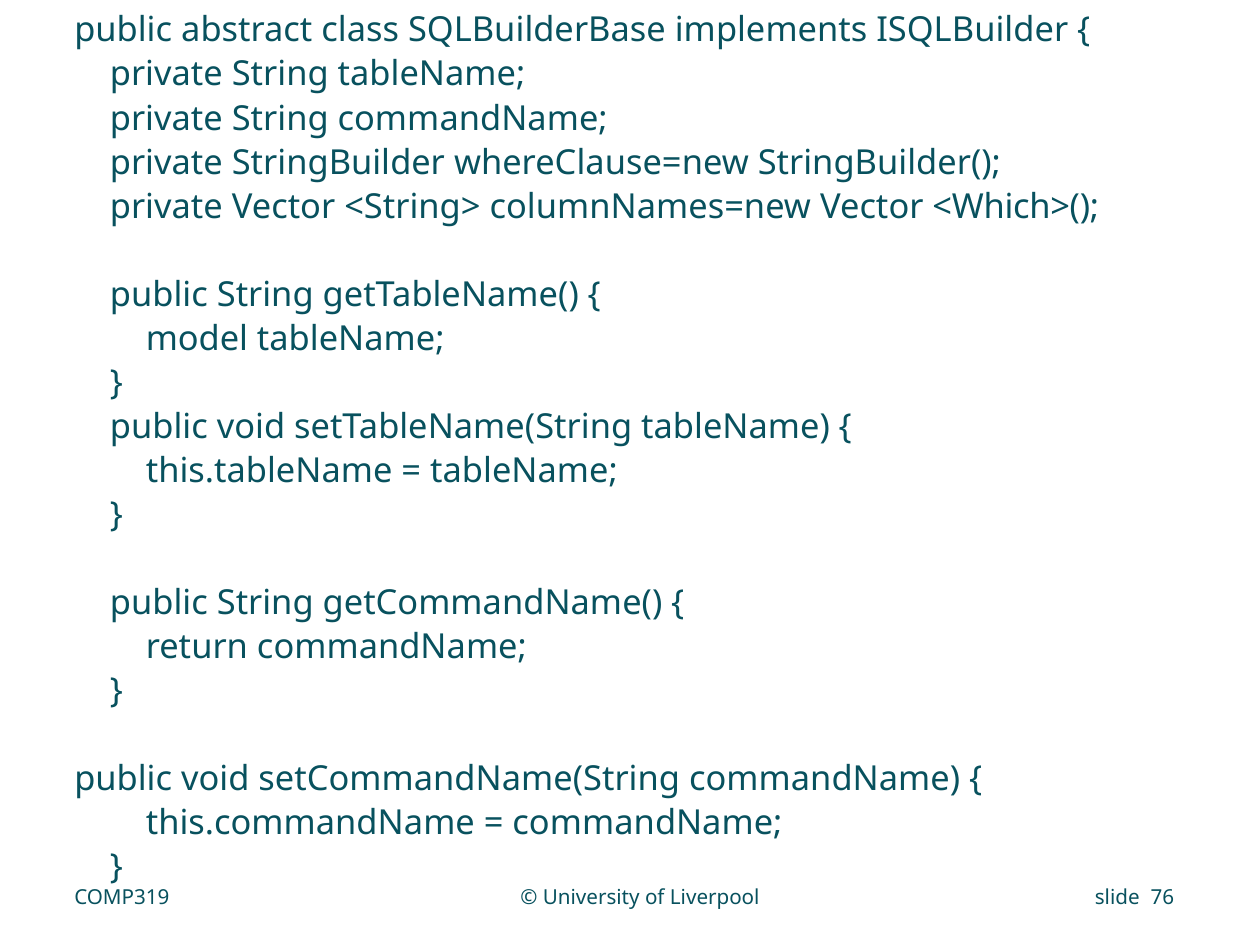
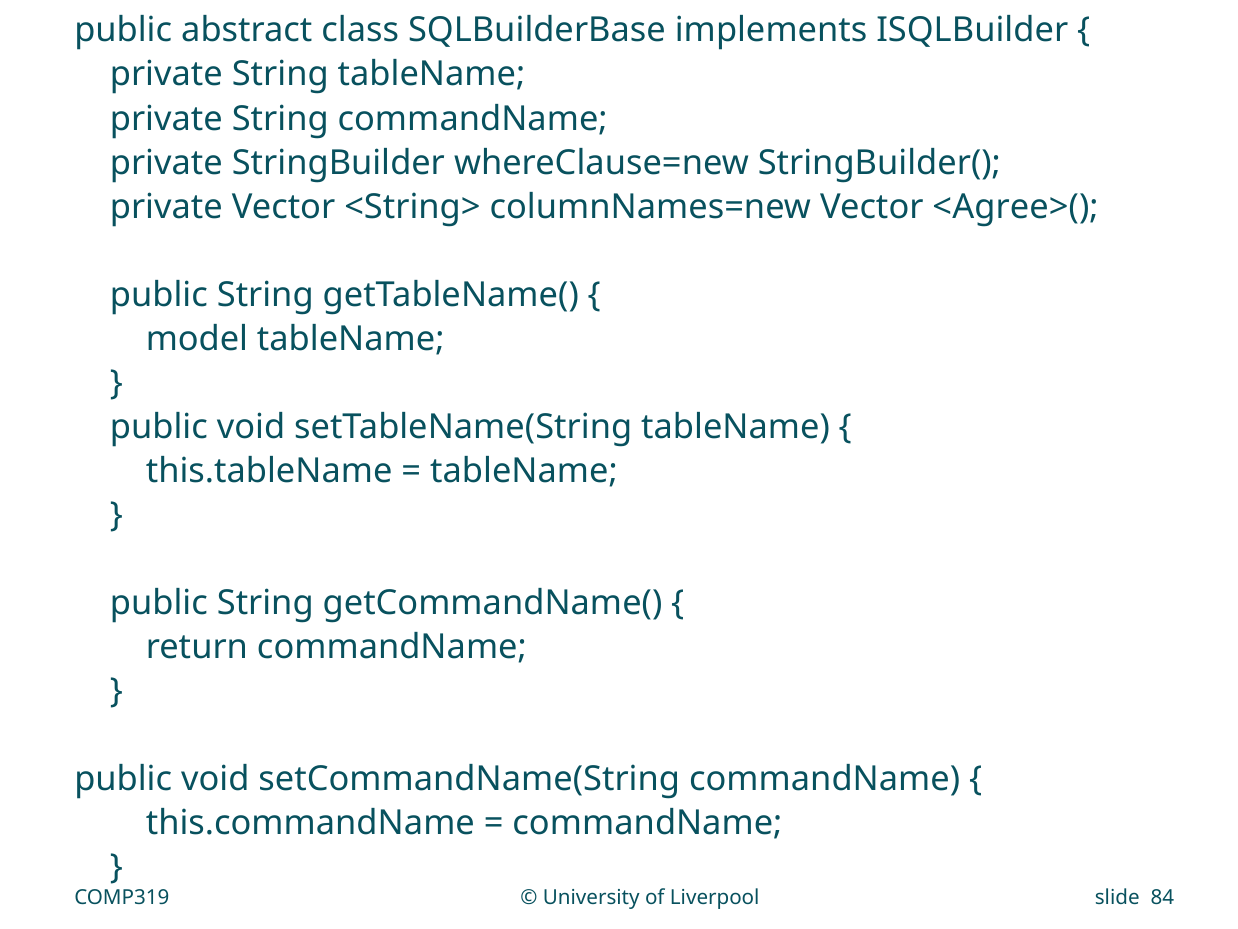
<Which>(: <Which>( -> <Agree>(
76: 76 -> 84
